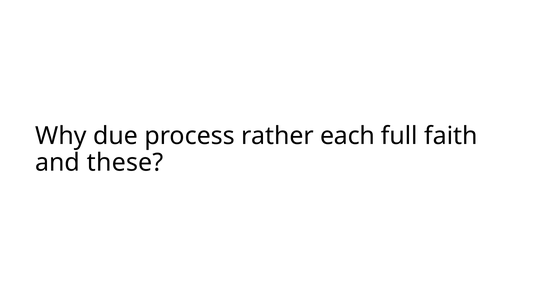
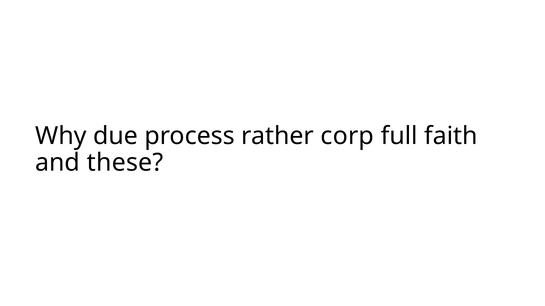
each: each -> corp
